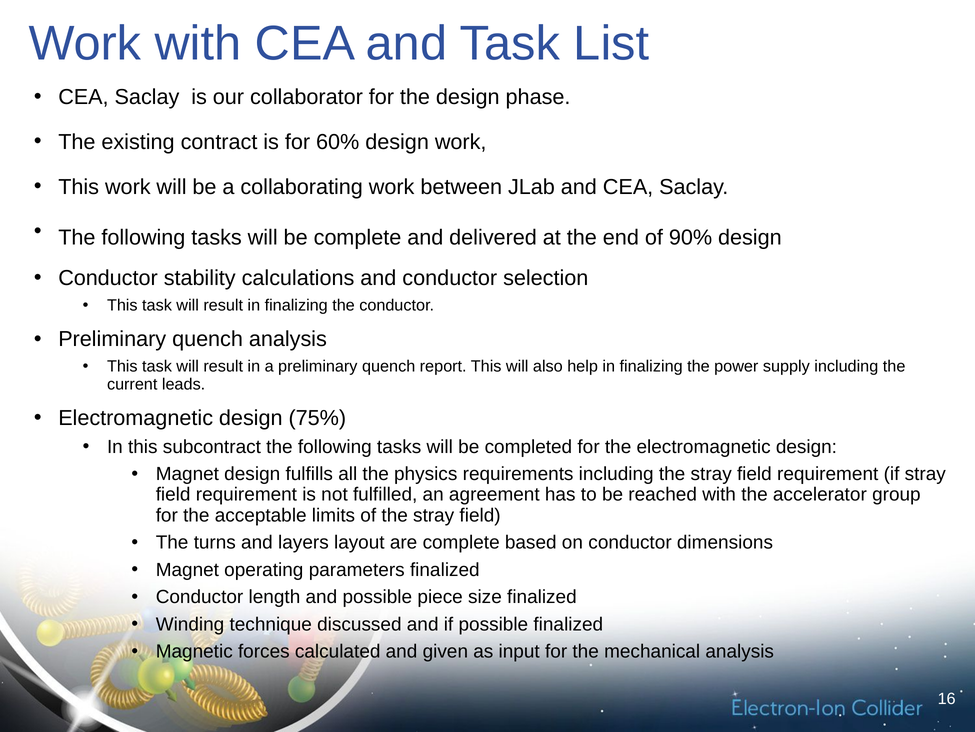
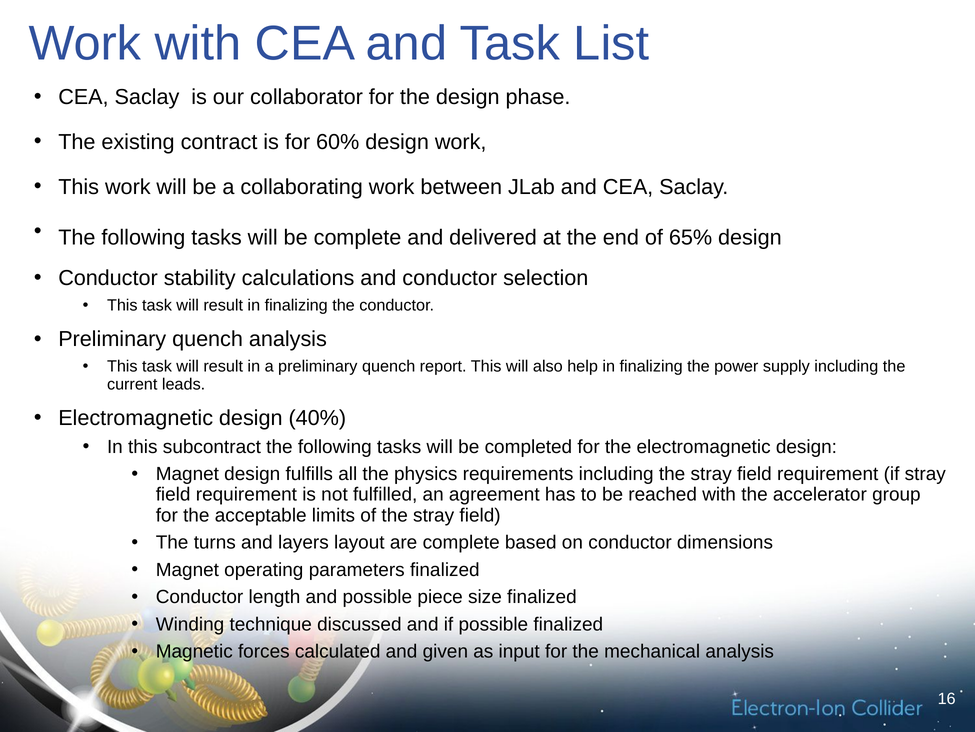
90%: 90% -> 65%
75%: 75% -> 40%
